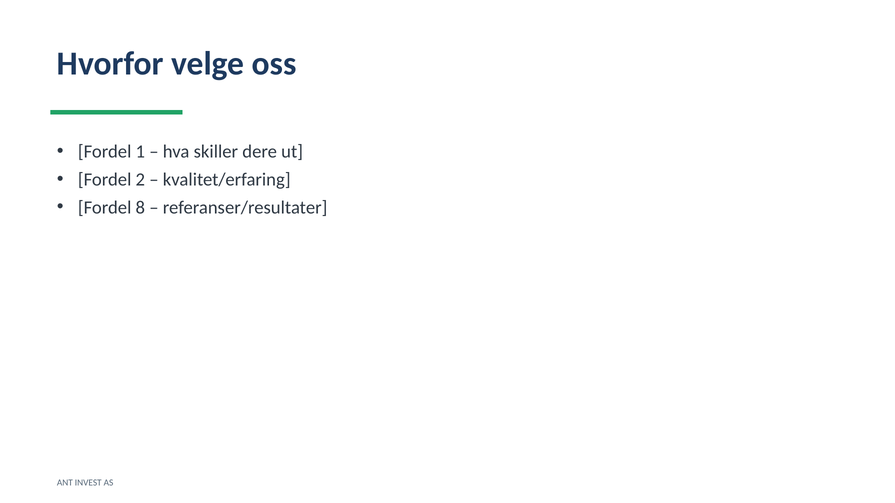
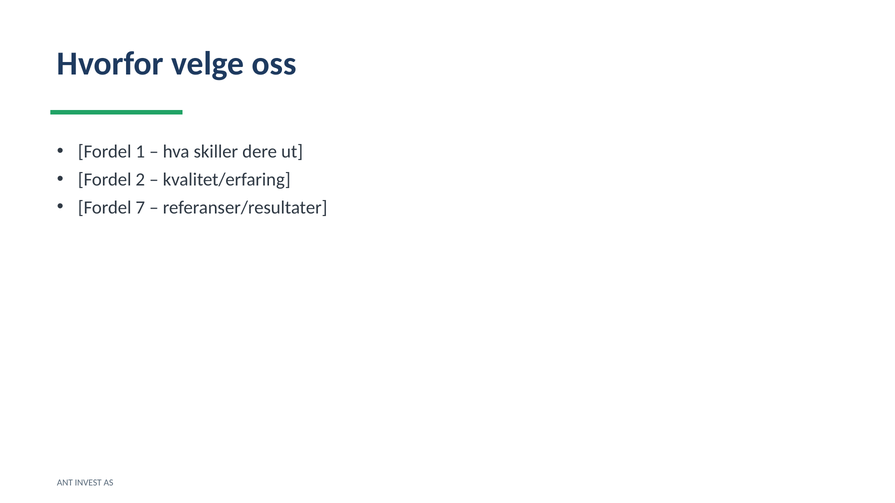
8: 8 -> 7
